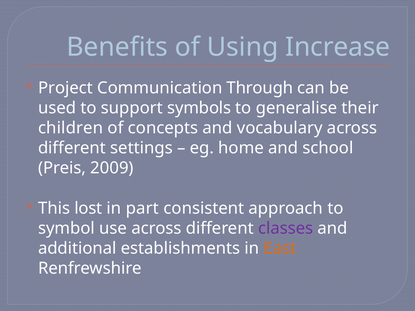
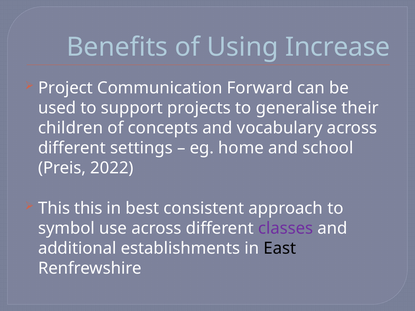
Through: Through -> Forward
symbols: symbols -> projects
2009: 2009 -> 2022
This lost: lost -> this
part: part -> best
East colour: orange -> black
